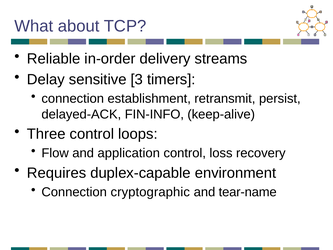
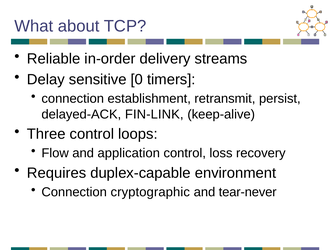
3: 3 -> 0
FIN-INFO: FIN-INFO -> FIN-LINK
tear-name: tear-name -> tear-never
